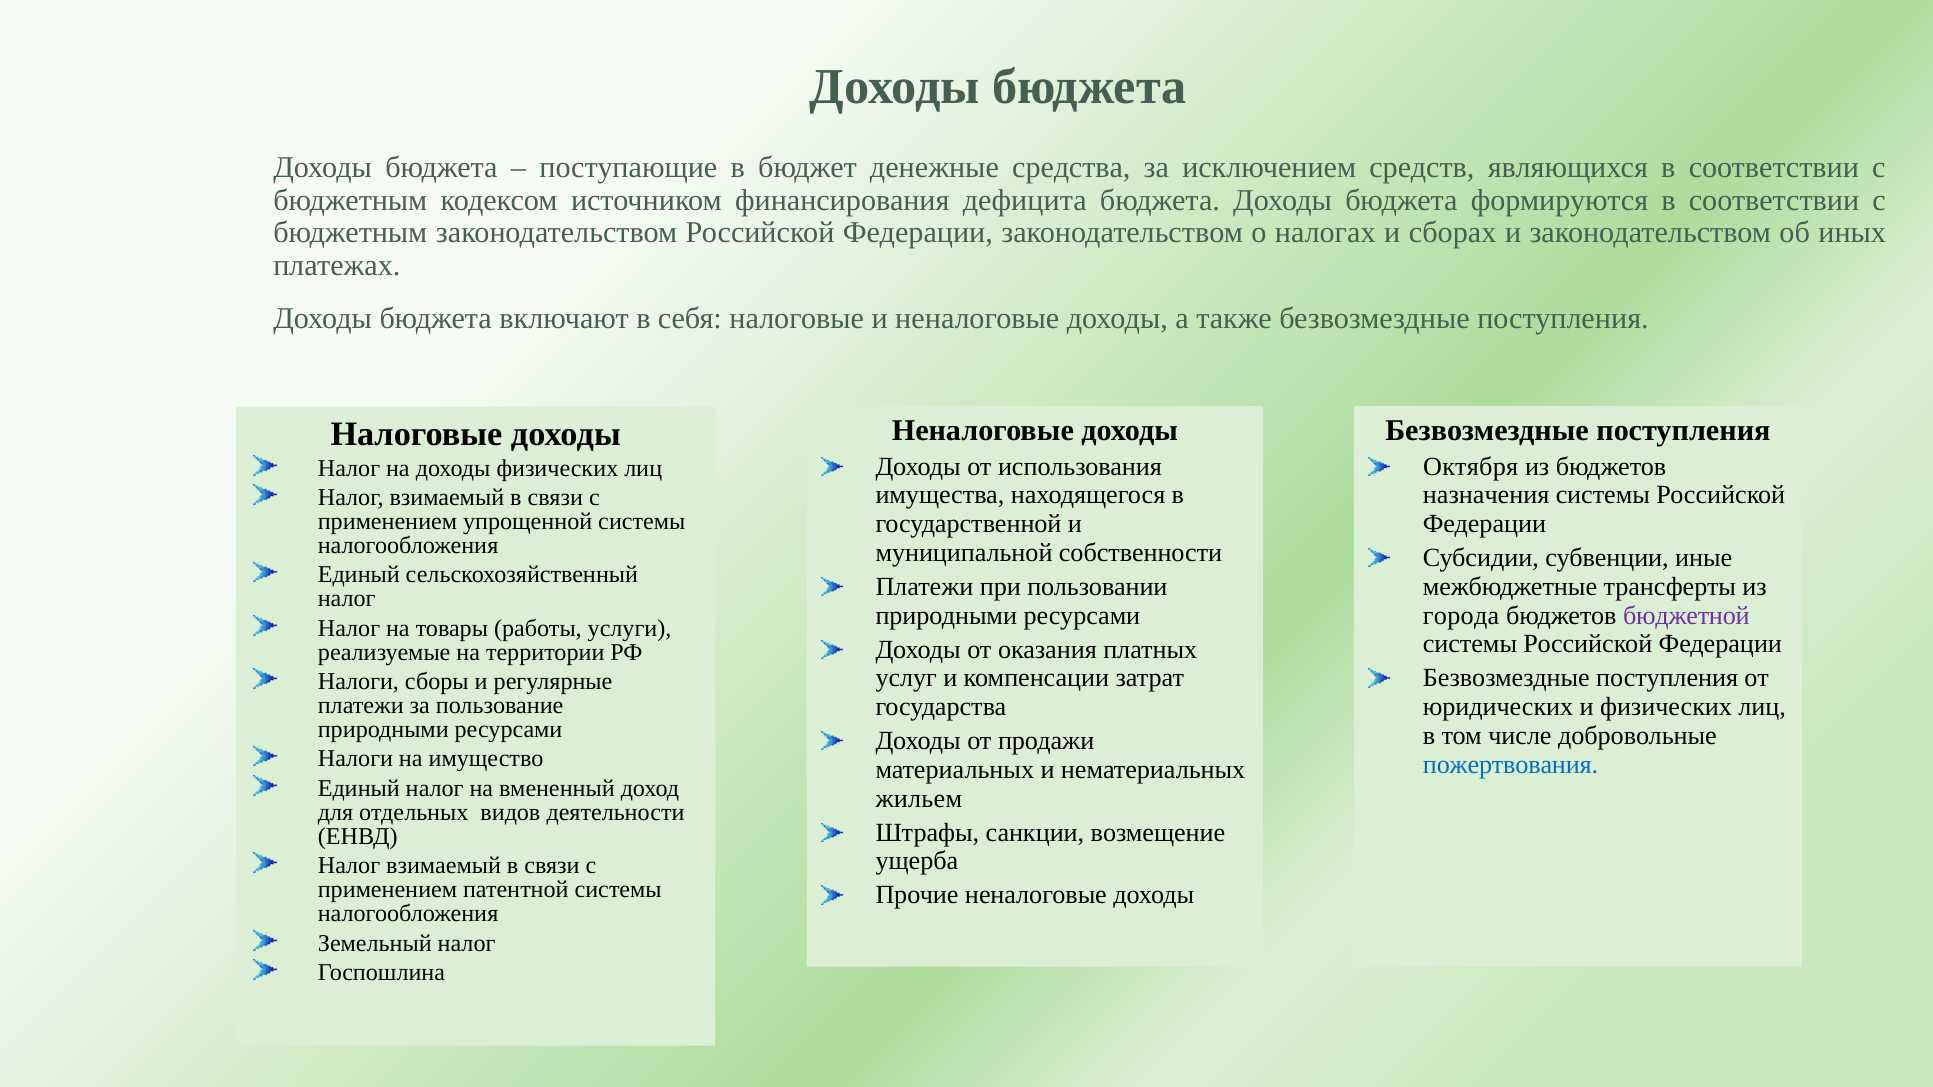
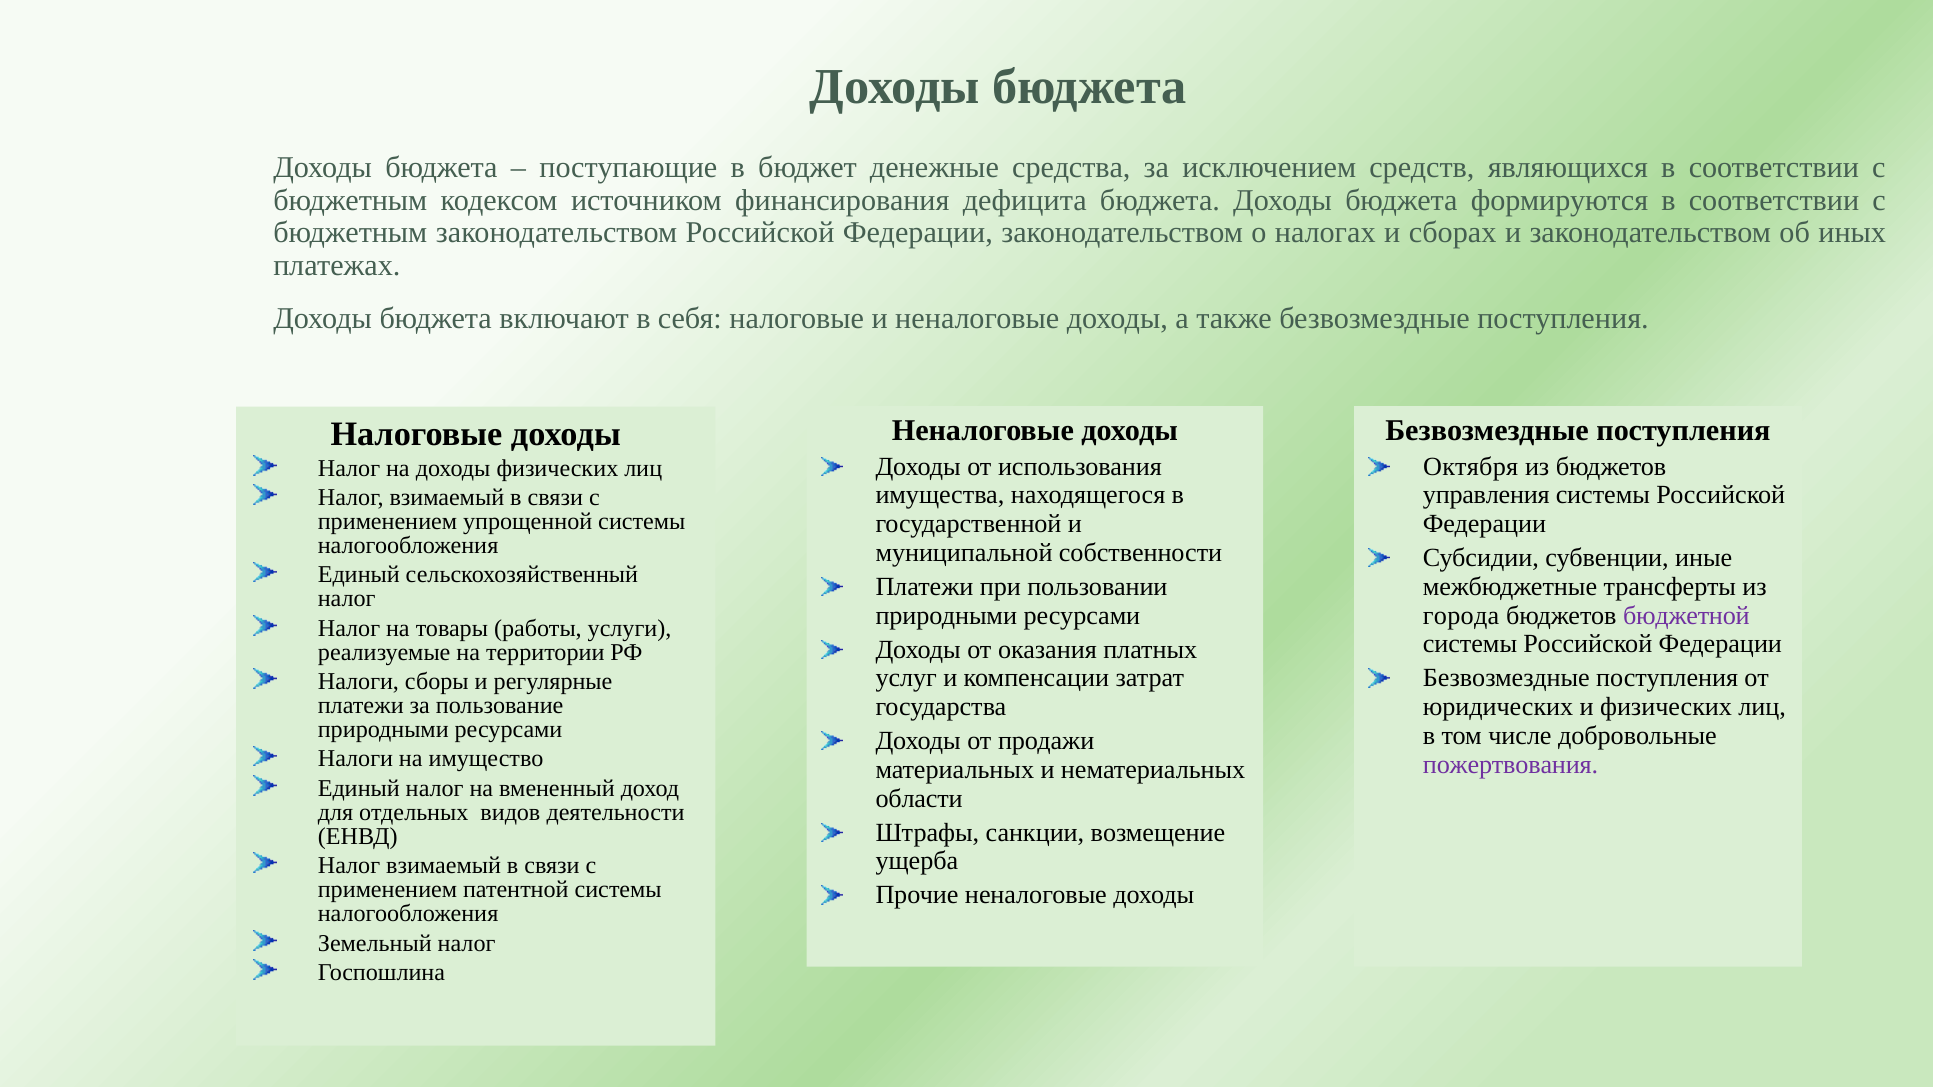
назначения: назначения -> управления
пожертвования colour: blue -> purple
жильем: жильем -> области
